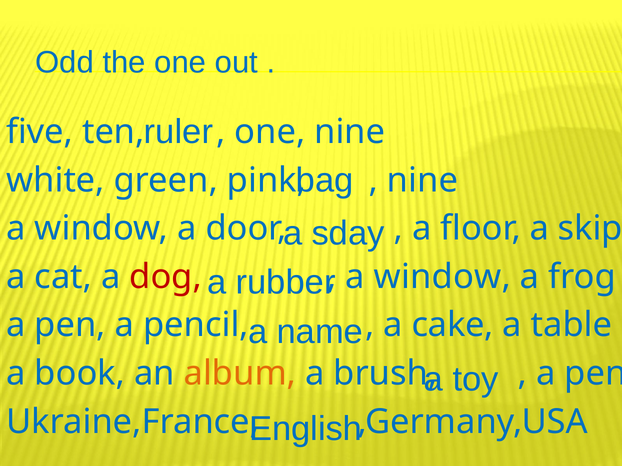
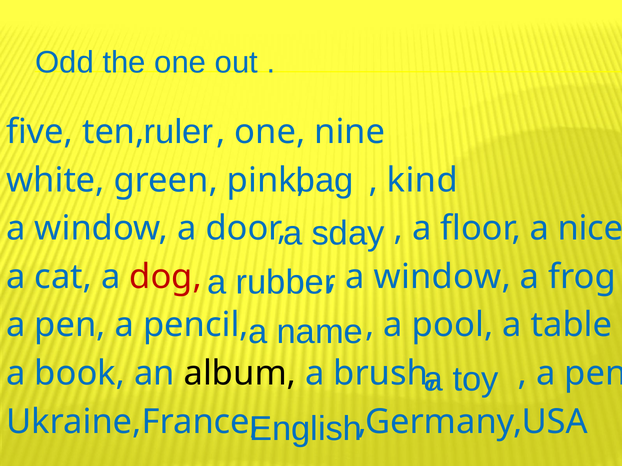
nine at (423, 180): nine -> kind
skip: skip -> nice
cake: cake -> pool
album colour: orange -> black
